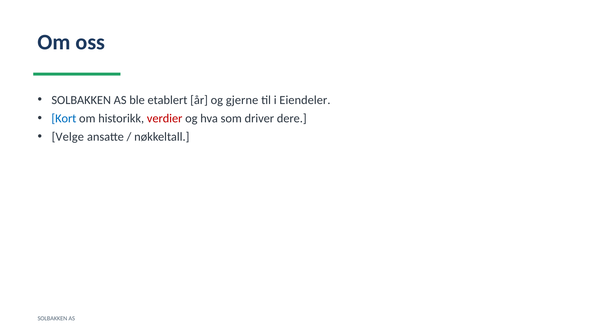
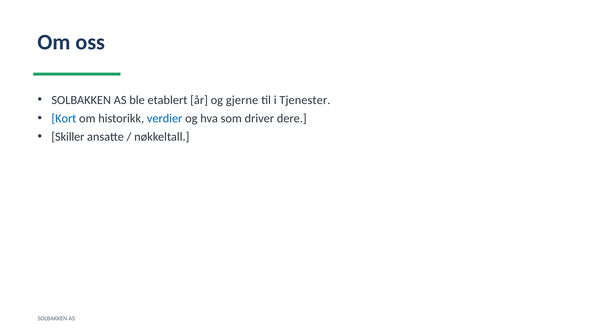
Eiendeler: Eiendeler -> Tjenester
verdier colour: red -> blue
Velge: Velge -> Skiller
